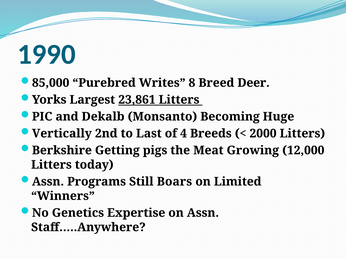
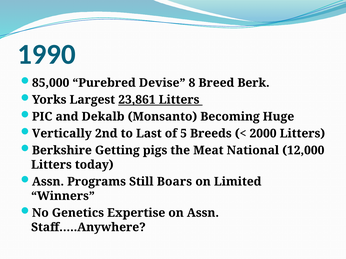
Writes: Writes -> Devise
Deer: Deer -> Berk
4: 4 -> 5
Growing: Growing -> National
